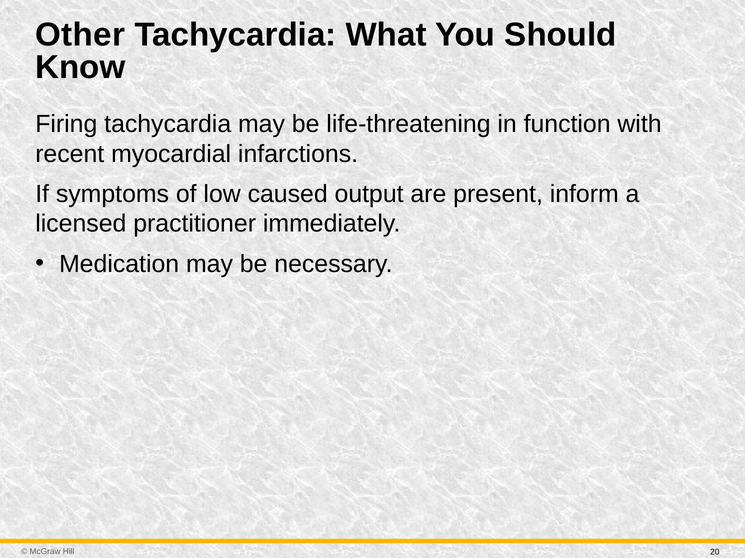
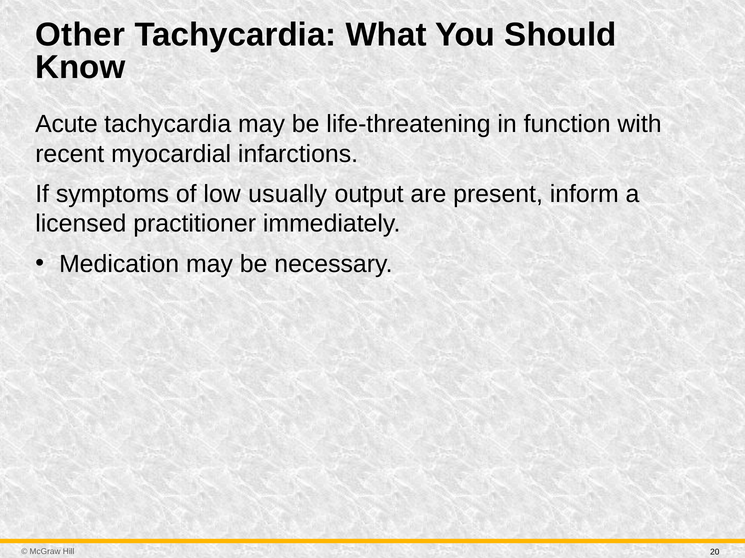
Firing: Firing -> Acute
caused: caused -> usually
